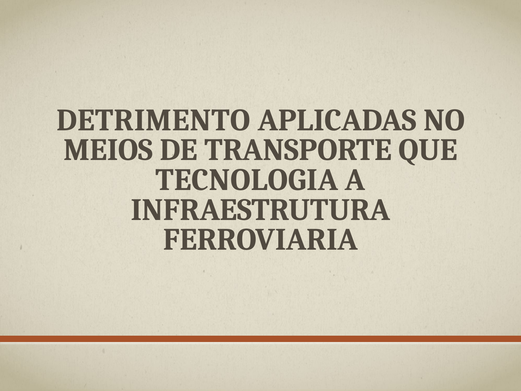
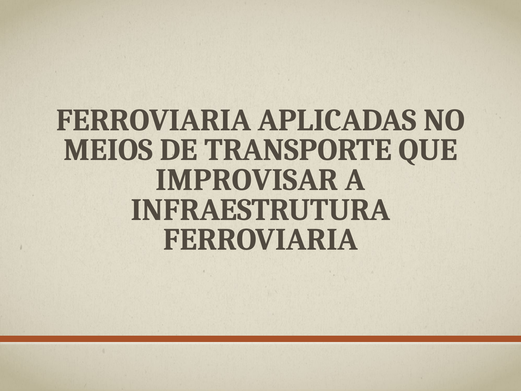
DETRIMENTO at (153, 120): DETRIMENTO -> FERROVIARIA
TECNOLOGIA: TECNOLOGIA -> IMPROVISAR
